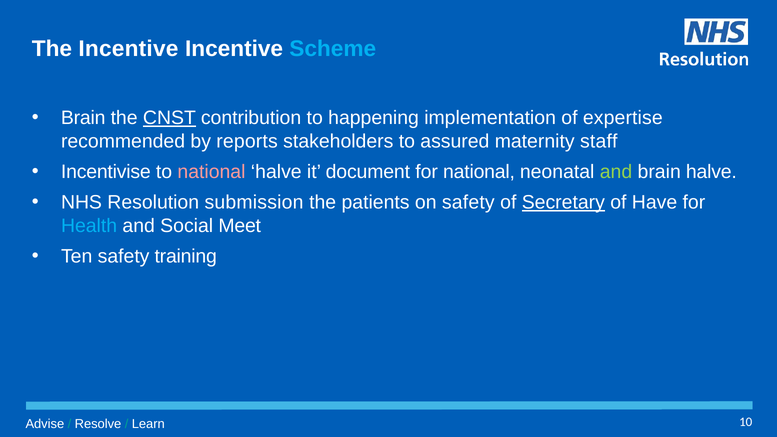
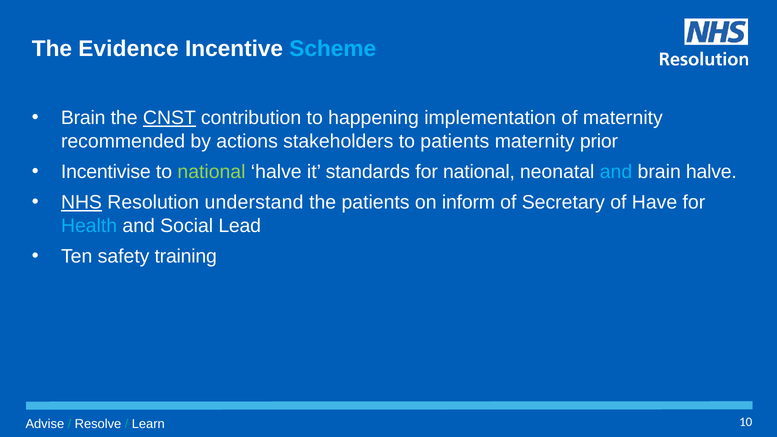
The Incentive: Incentive -> Evidence
of expertise: expertise -> maternity
reports: reports -> actions
to assured: assured -> patients
staff: staff -> prior
national at (211, 172) colour: pink -> light green
document: document -> standards
and at (616, 172) colour: light green -> light blue
NHS underline: none -> present
submission: submission -> understand
on safety: safety -> inform
Secretary underline: present -> none
Meet: Meet -> Lead
